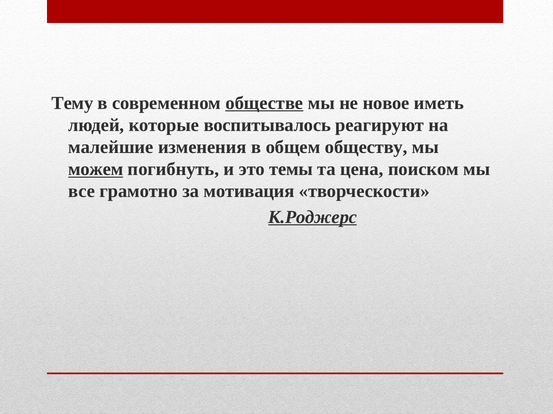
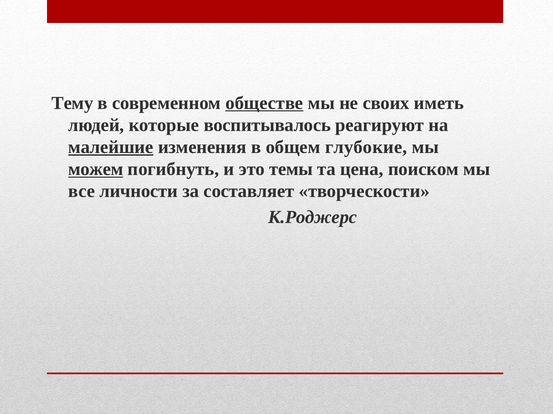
новое: новое -> своих
малейшие underline: none -> present
обществу: обществу -> глубокие
грамотно: грамотно -> личности
мотивация: мотивация -> составляет
К.Роджерс underline: present -> none
